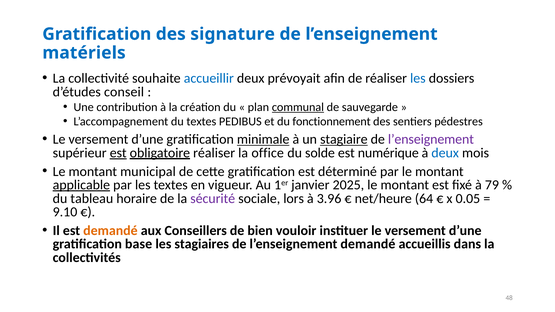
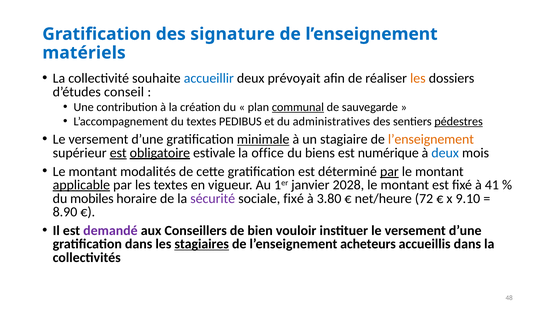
les at (418, 78) colour: blue -> orange
fonctionnement: fonctionnement -> administratives
pédestres underline: none -> present
stagiaire underline: present -> none
l’enseignement at (431, 139) colour: purple -> orange
obligatoire réaliser: réaliser -> estivale
solde: solde -> biens
municipal: municipal -> modalités
par at (389, 172) underline: none -> present
2025: 2025 -> 2028
79: 79 -> 41
tableau: tableau -> mobiles
sociale lors: lors -> fixé
3.96: 3.96 -> 3.80
64: 64 -> 72
0.05: 0.05 -> 9.10
9.10: 9.10 -> 8.90
demandé at (110, 231) colour: orange -> purple
gratification base: base -> dans
stagiaires underline: none -> present
l’enseignement demandé: demandé -> acheteurs
